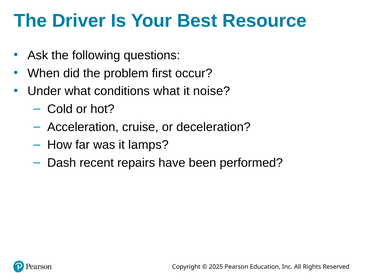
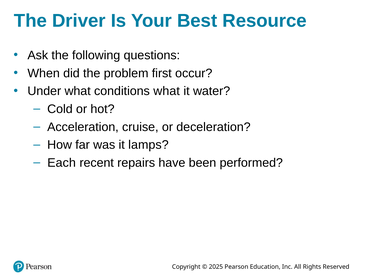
noise: noise -> water
Dash: Dash -> Each
